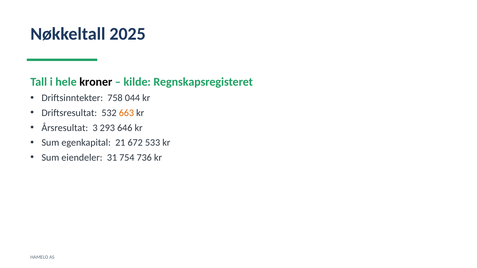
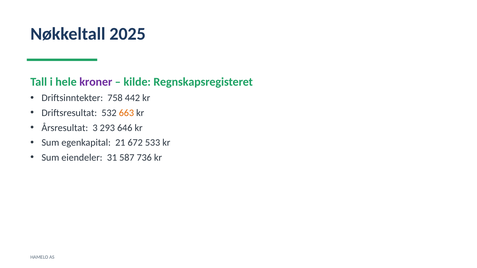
kroner colour: black -> purple
044: 044 -> 442
754: 754 -> 587
